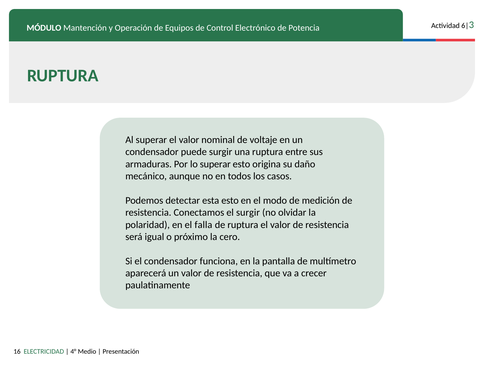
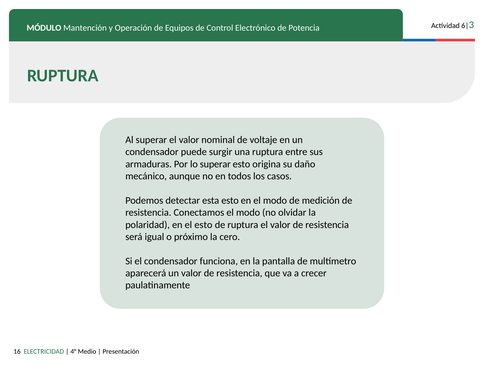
Conectamos el surgir: surgir -> modo
el falla: falla -> esto
